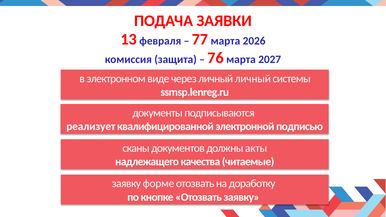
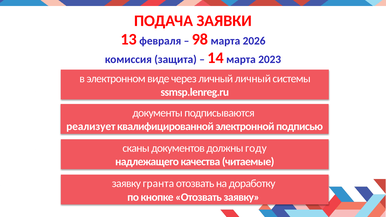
77: 77 -> 98
76: 76 -> 14
2027: 2027 -> 2023
акты: акты -> году
форме: форме -> гранта
